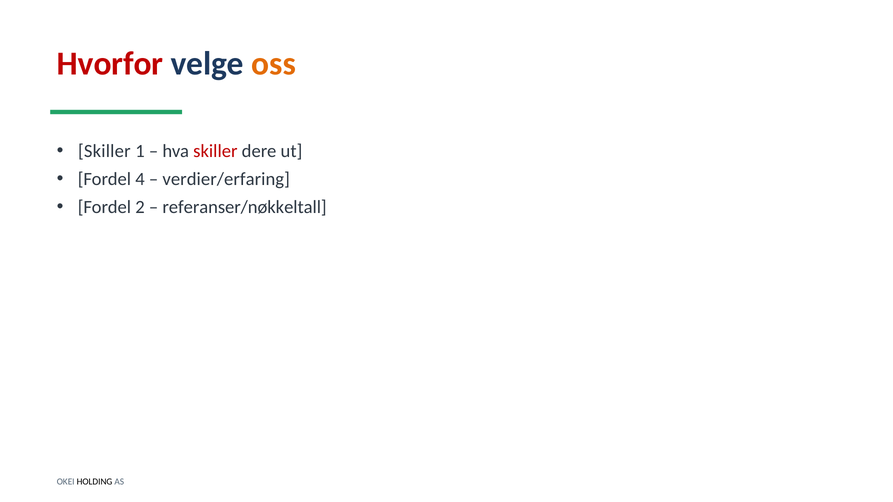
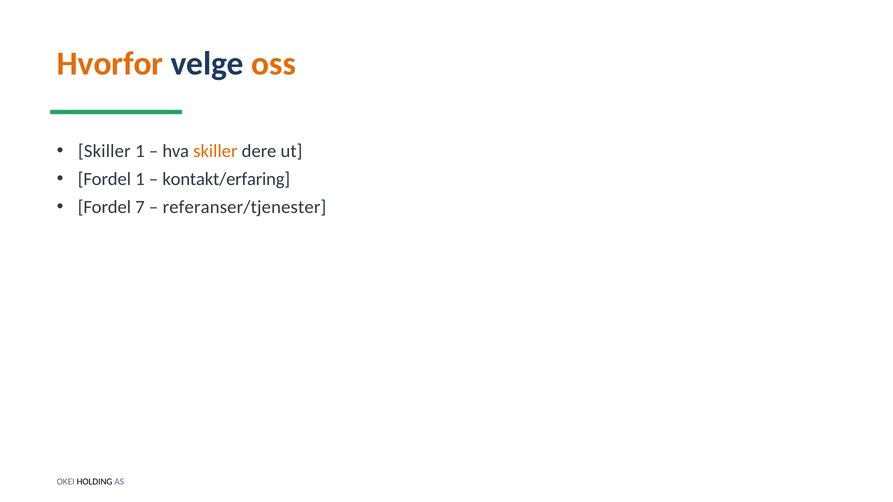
Hvorfor colour: red -> orange
skiller at (215, 151) colour: red -> orange
Fordel 4: 4 -> 1
verdier/erfaring: verdier/erfaring -> kontakt/erfaring
2: 2 -> 7
referanser/nøkkeltall: referanser/nøkkeltall -> referanser/tjenester
